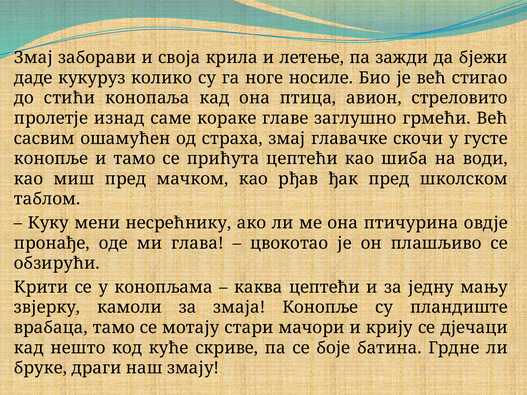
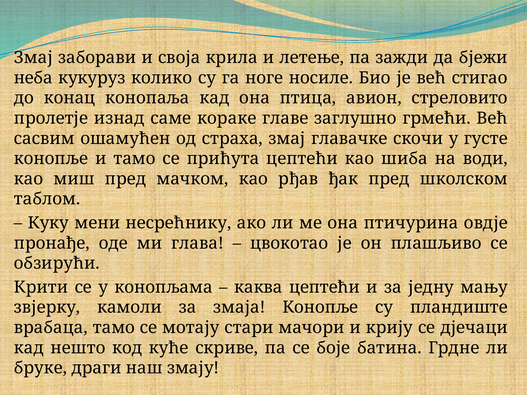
даде: даде -> неба
стићи: стићи -> конац
